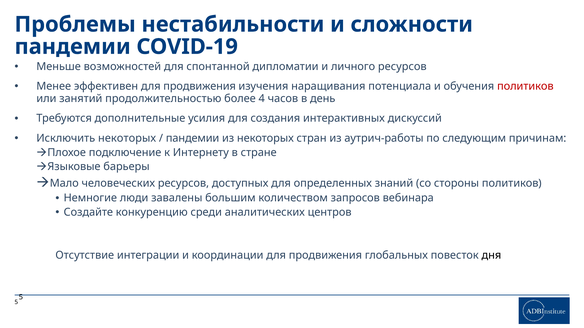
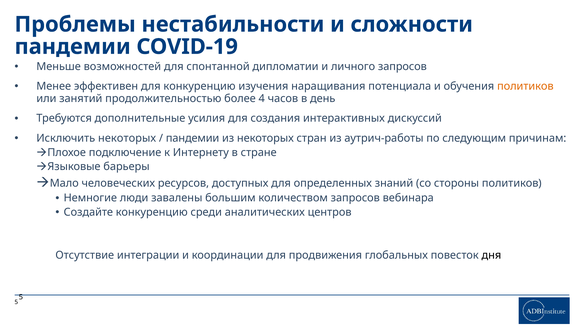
личного ресурсов: ресурсов -> запросов
эффективен для продвижения: продвижения -> конкуренцию
политиков at (525, 86) colour: red -> orange
